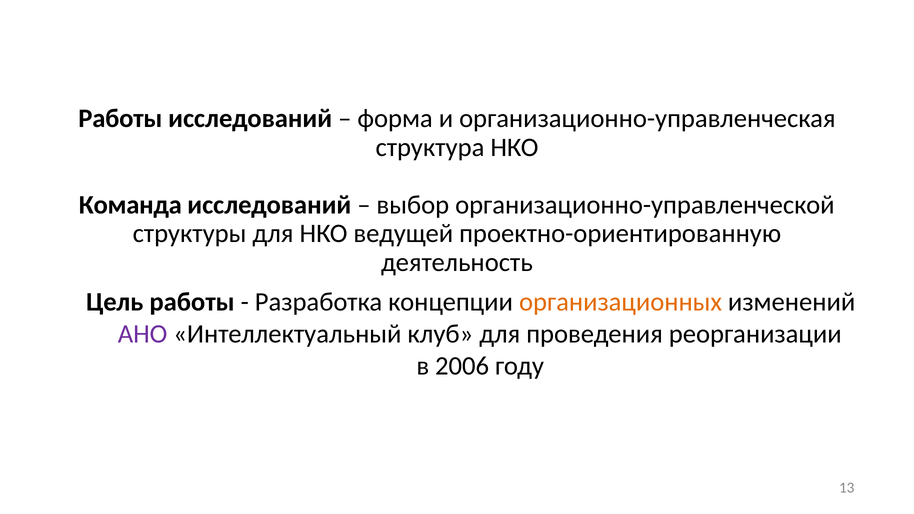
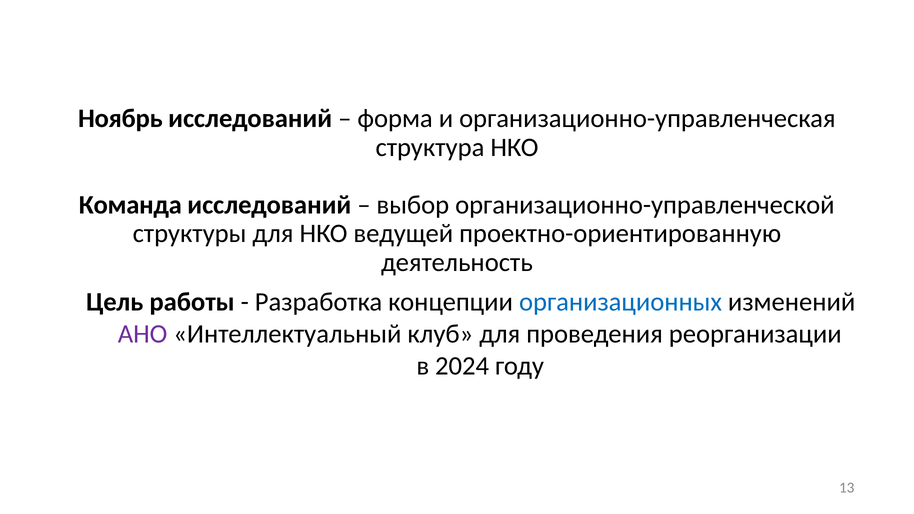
Работы at (120, 119): Работы -> Ноябрь
организационных colour: orange -> blue
2006: 2006 -> 2024
